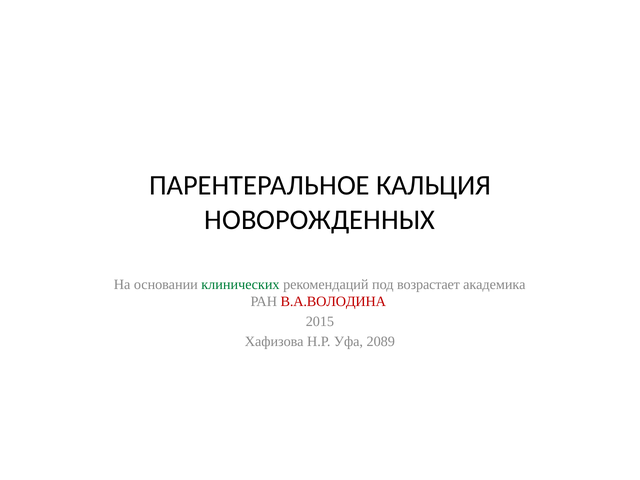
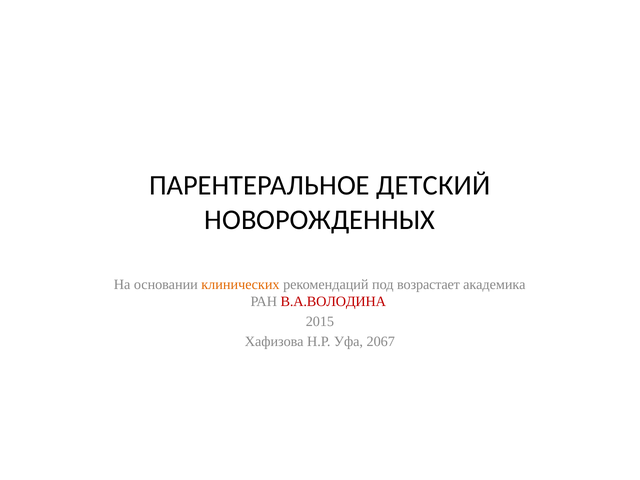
КАЛЬЦИЯ: КАЛЬЦИЯ -> ДЕТСКИЙ
клинических colour: green -> orange
2089: 2089 -> 2067
